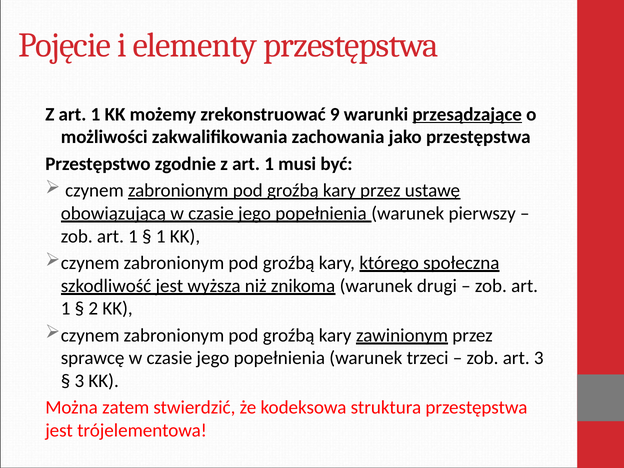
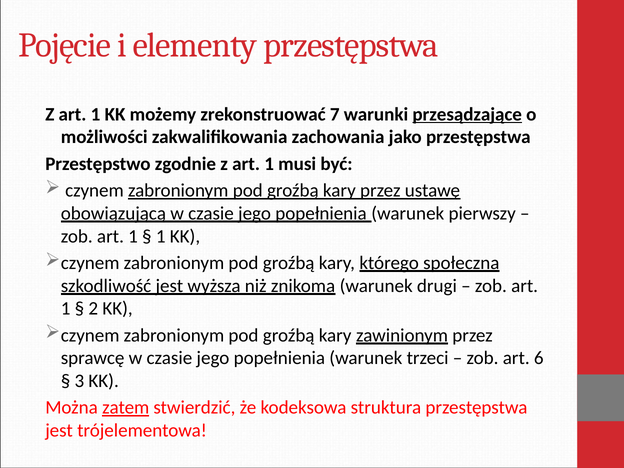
9: 9 -> 7
art 3: 3 -> 6
zatem underline: none -> present
